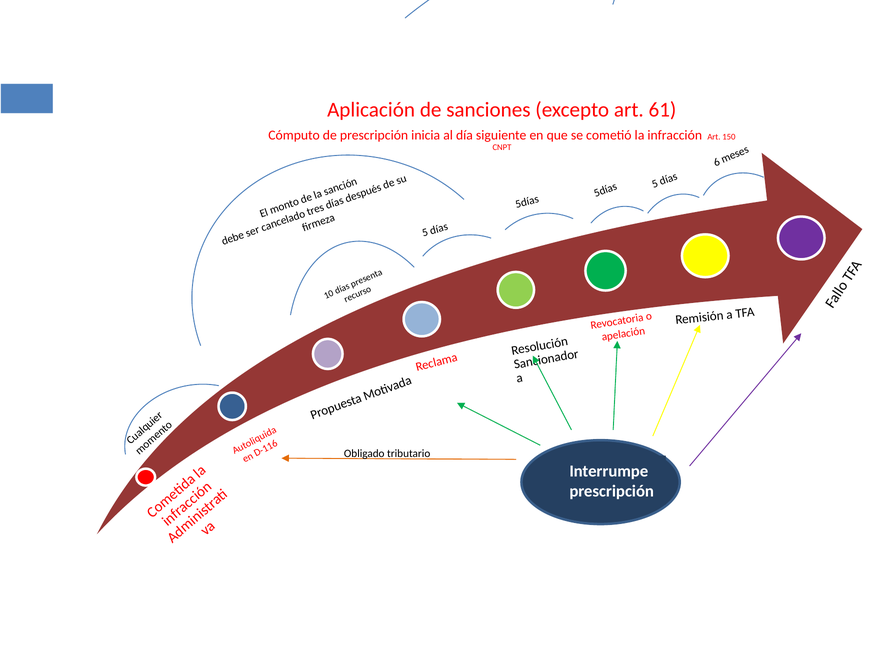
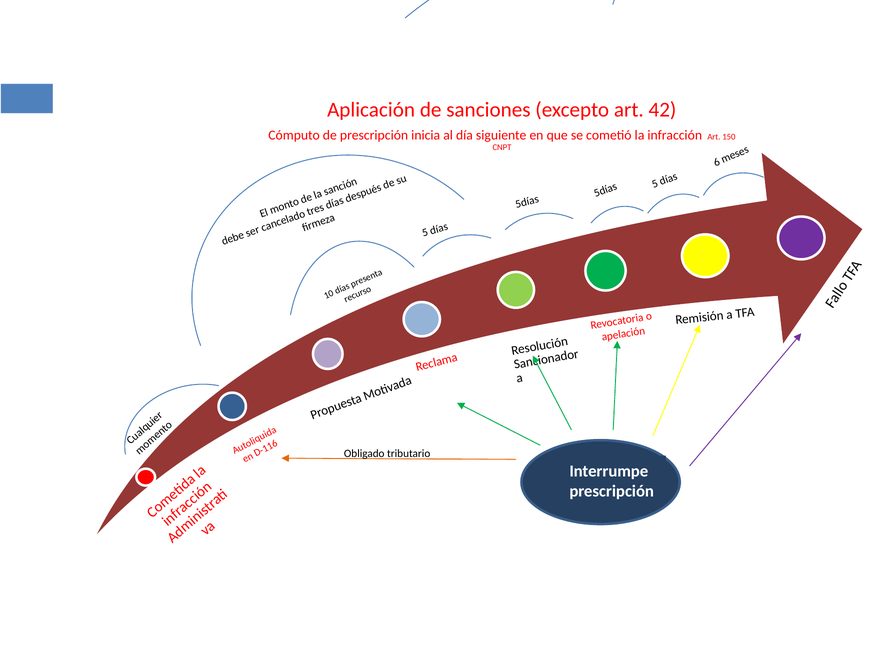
61: 61 -> 42
